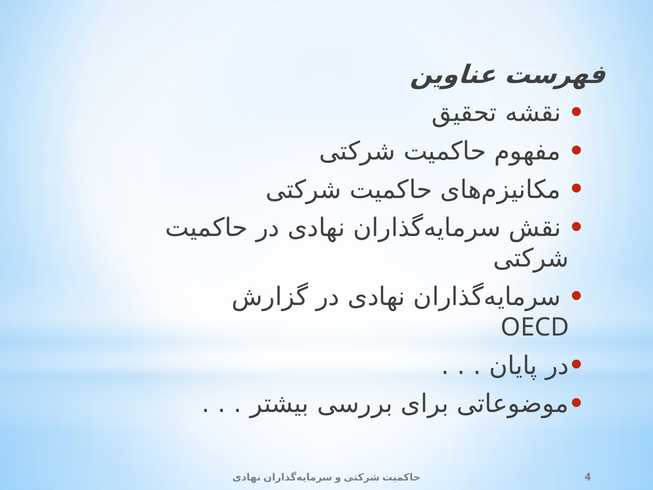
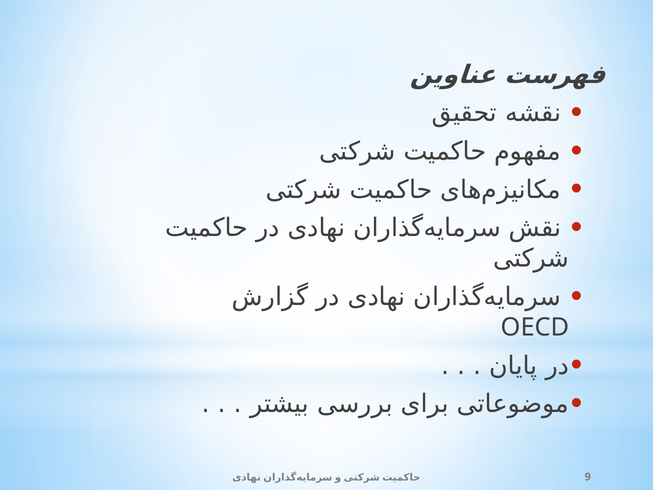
4: 4 -> 9
